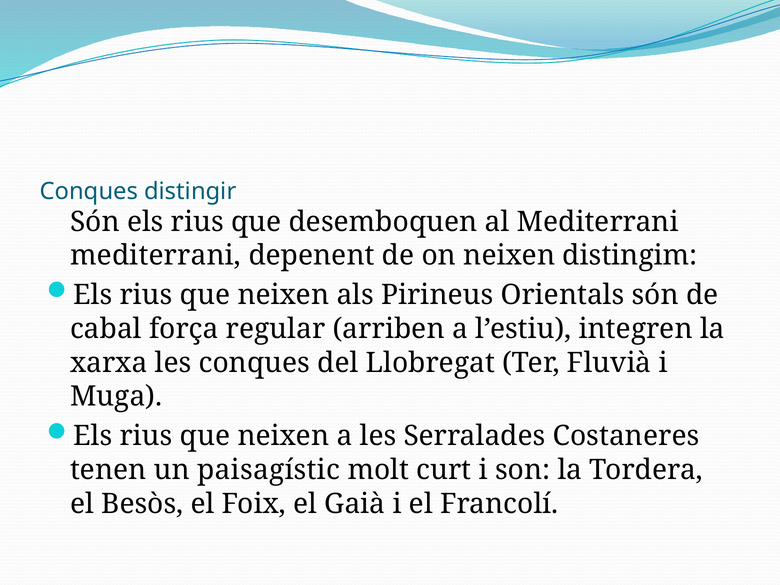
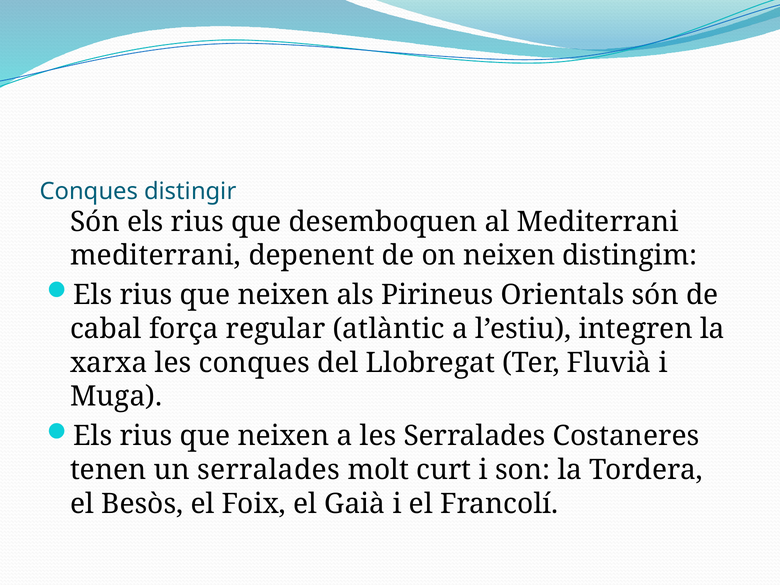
arriben: arriben -> atlàntic
un paisagístic: paisagístic -> serralades
